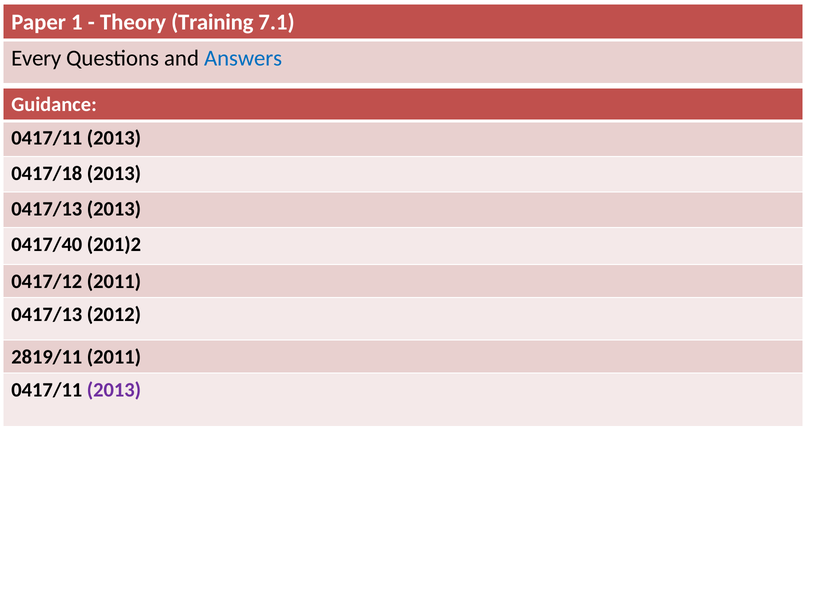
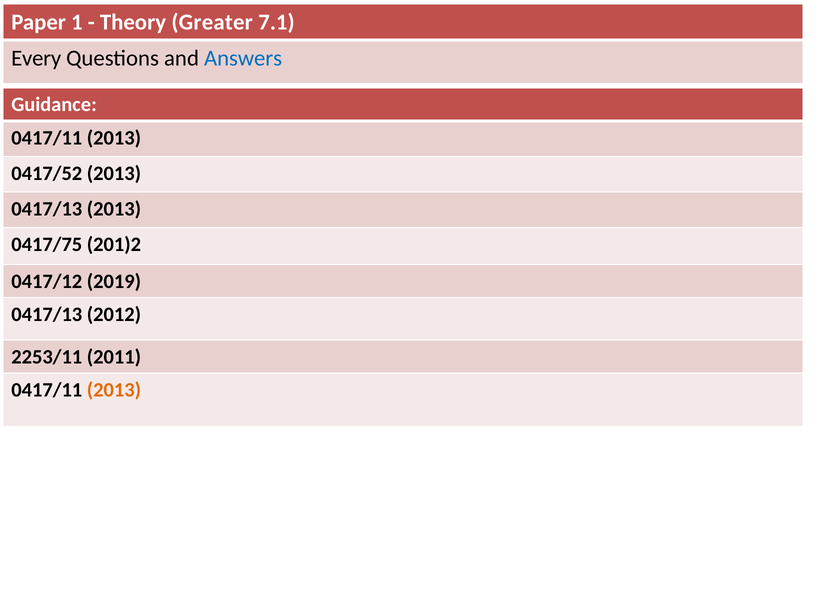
Training: Training -> Greater
0417/18: 0417/18 -> 0417/52
0417/40: 0417/40 -> 0417/75
0417/12 2011: 2011 -> 2019
2819/11: 2819/11 -> 2253/11
2013 at (114, 390) colour: purple -> orange
